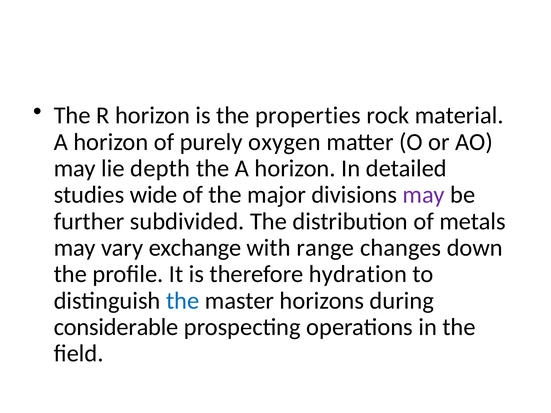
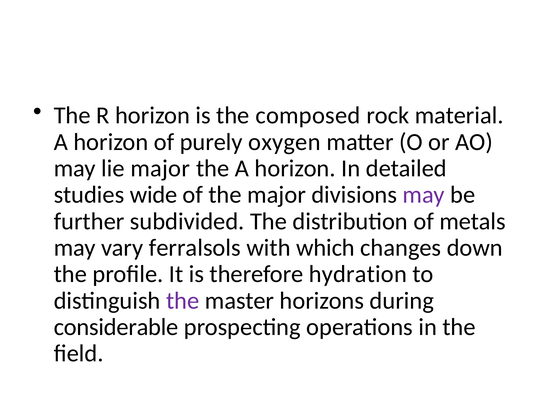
properties: properties -> composed
lie depth: depth -> major
exchange: exchange -> ferralsols
range: range -> which
the at (183, 301) colour: blue -> purple
